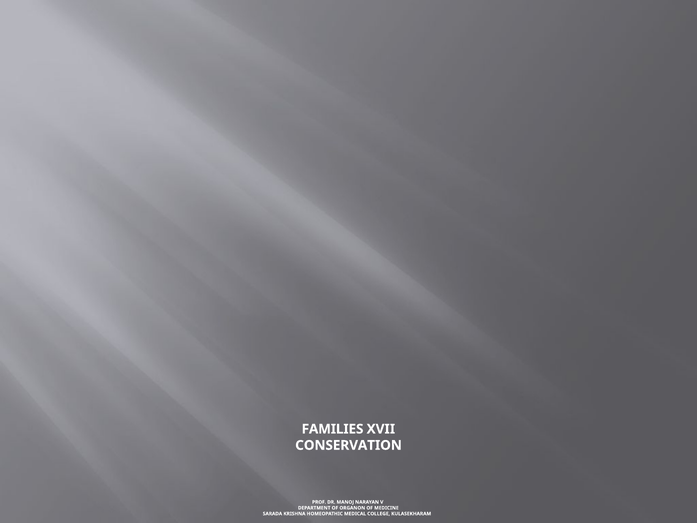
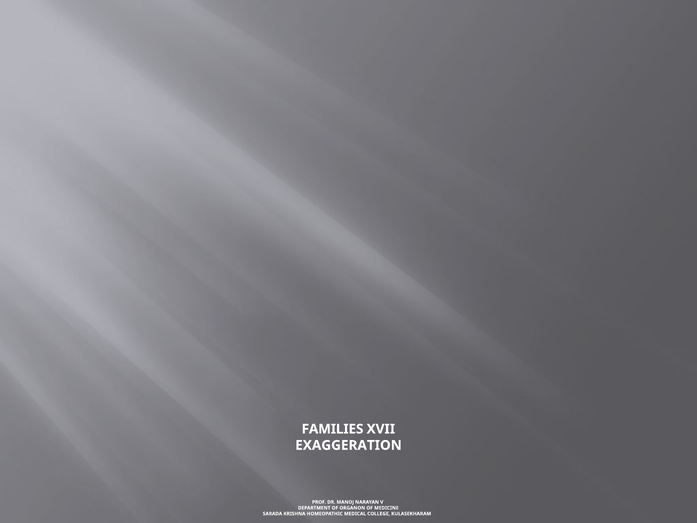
CONSERVATION: CONSERVATION -> EXAGGERATION
